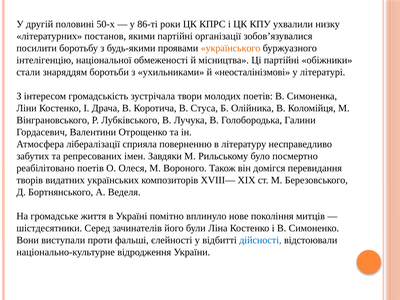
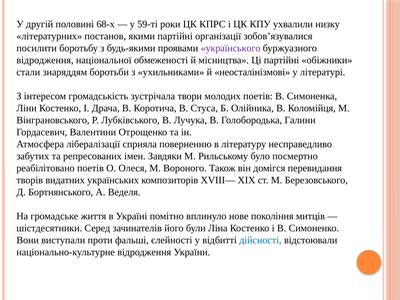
50-х: 50-х -> 68-х
86-ті: 86-ті -> 59-ті
українського colour: orange -> purple
інтелігенцію at (45, 60): інтелігенцію -> відродження
